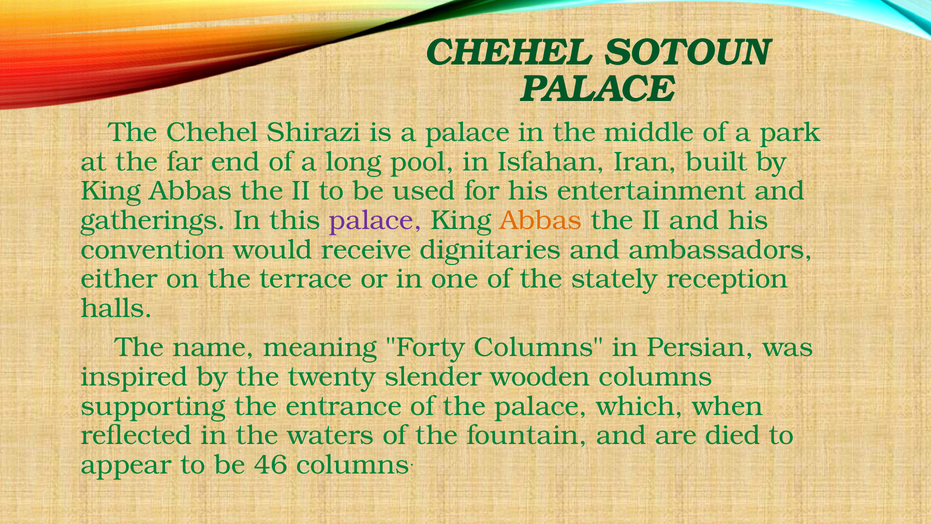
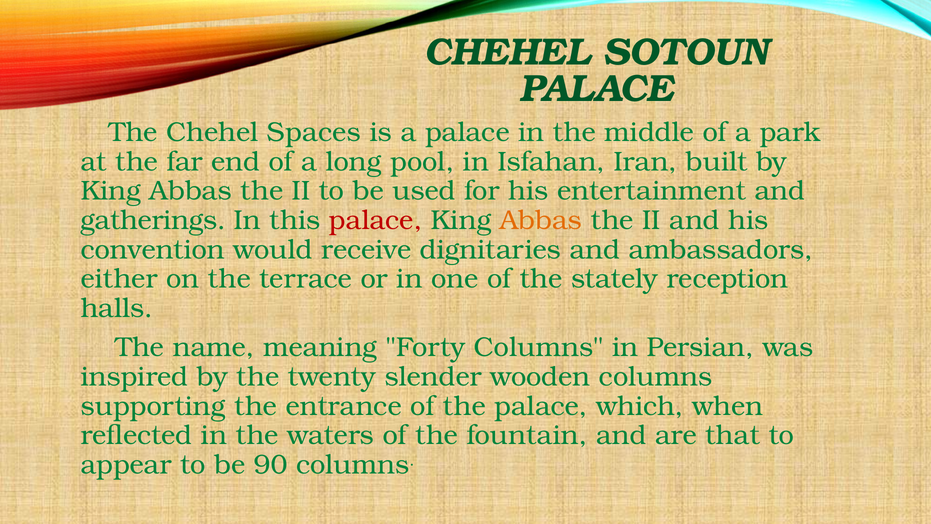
Shirazi: Shirazi -> Spaces
palace at (376, 220) colour: purple -> red
died: died -> that
46: 46 -> 90
